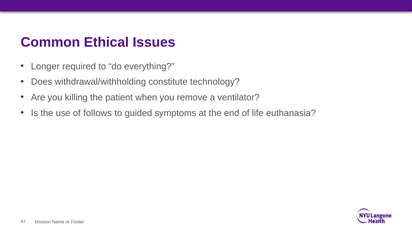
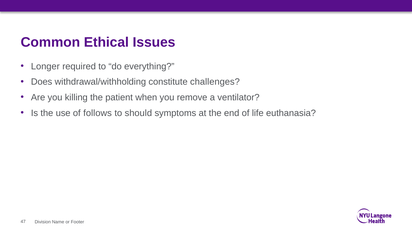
technology: technology -> challenges
guided: guided -> should
